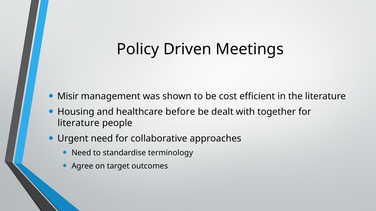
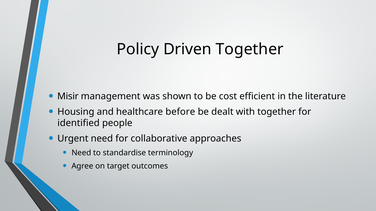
Driven Meetings: Meetings -> Together
literature at (79, 123): literature -> identified
